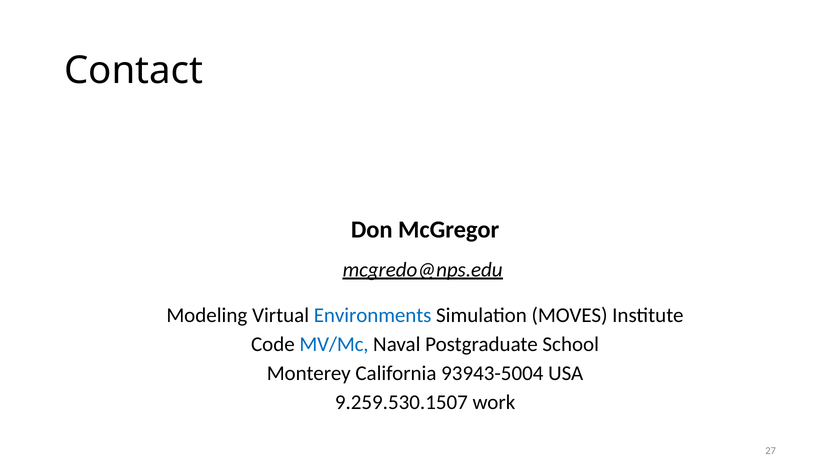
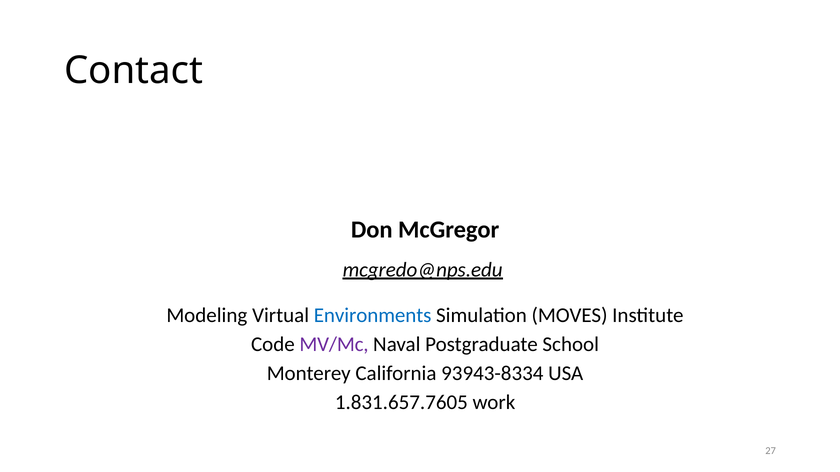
MV/Mc colour: blue -> purple
93943-5004: 93943-5004 -> 93943-8334
9.259.530.1507: 9.259.530.1507 -> 1.831.657.7605
